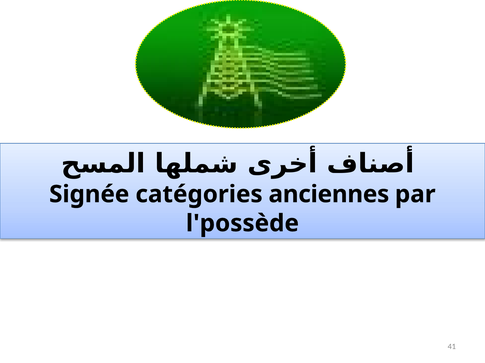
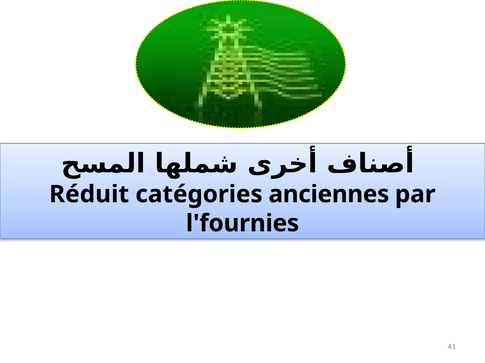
Signée: Signée -> Réduit
l'possède: l'possède -> l'fournies
